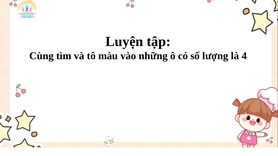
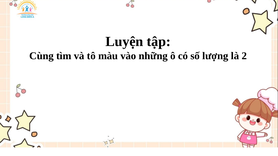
4: 4 -> 2
